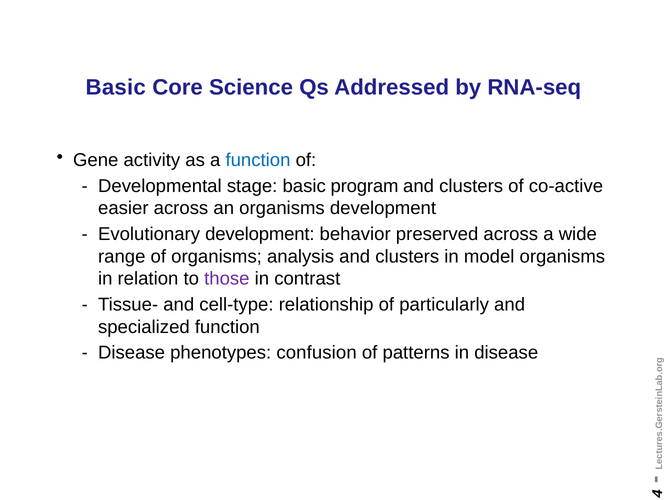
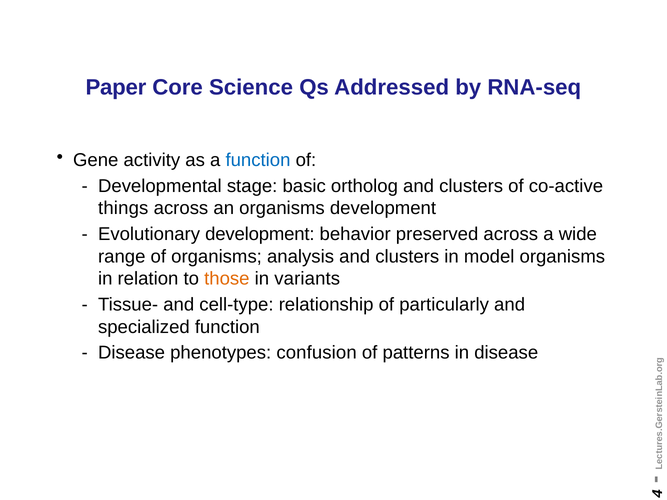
Basic at (116, 88): Basic -> Paper
program: program -> ortholog
easier: easier -> things
those colour: purple -> orange
contrast: contrast -> variants
